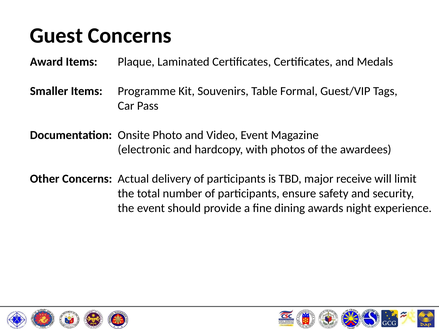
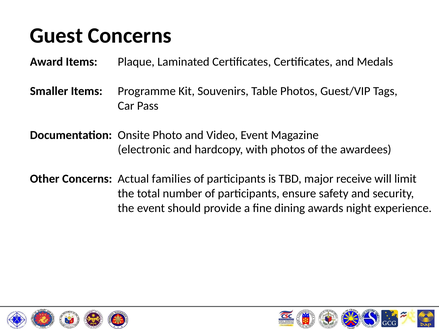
Table Formal: Formal -> Photos
delivery: delivery -> families
